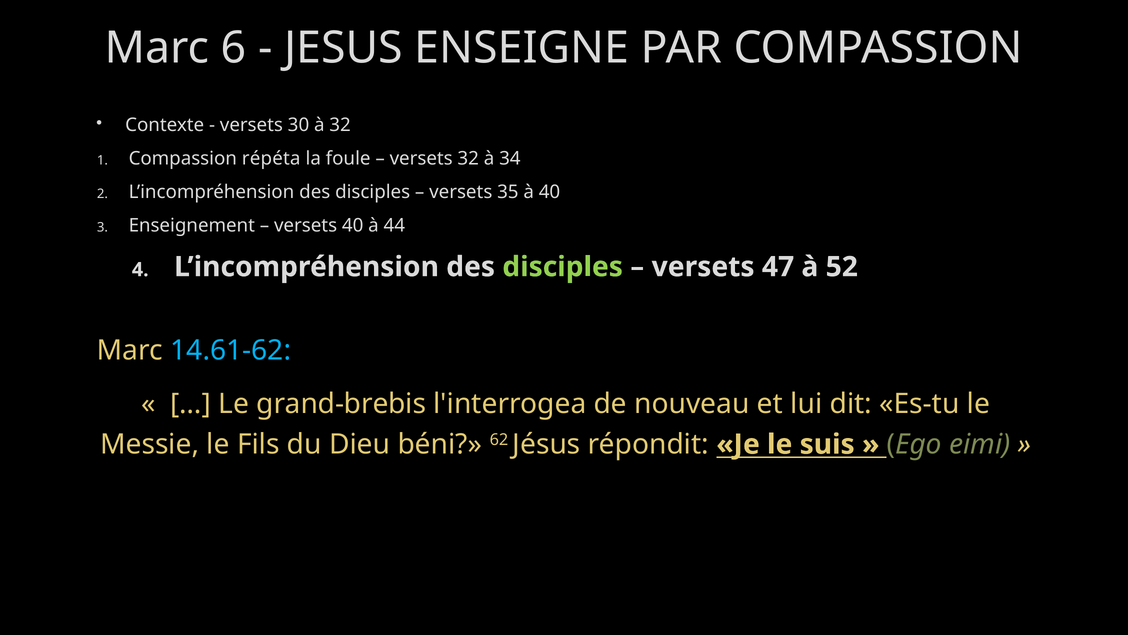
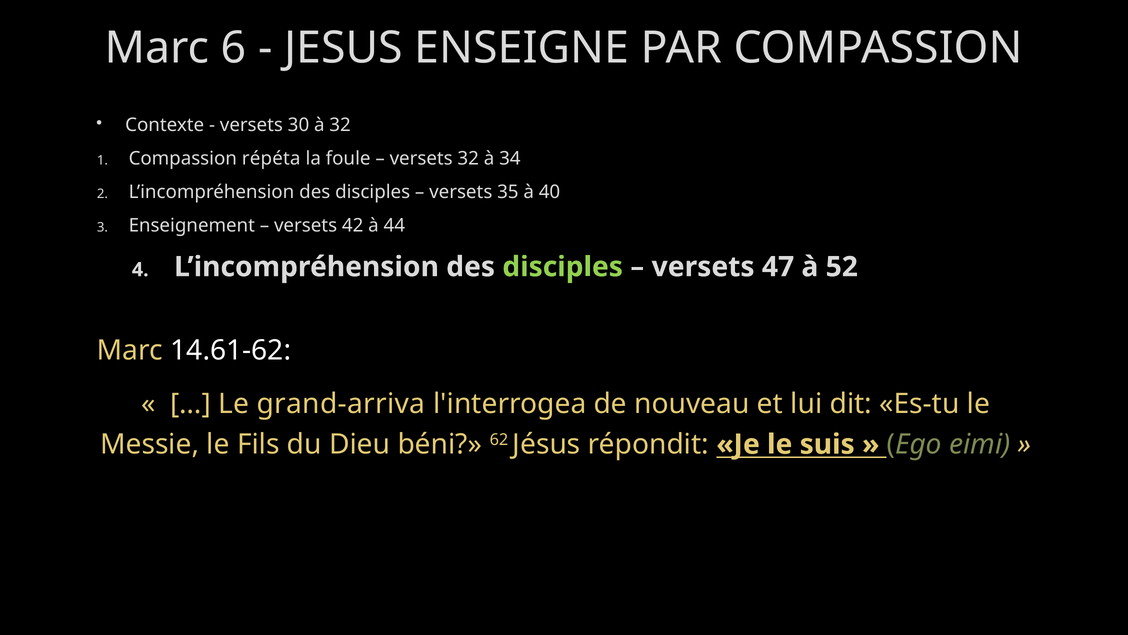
versets 40: 40 -> 42
14.61-62 colour: light blue -> white
grand-brebis: grand-brebis -> grand-arriva
